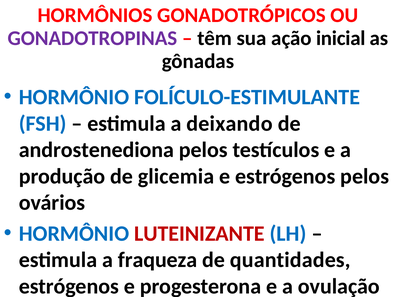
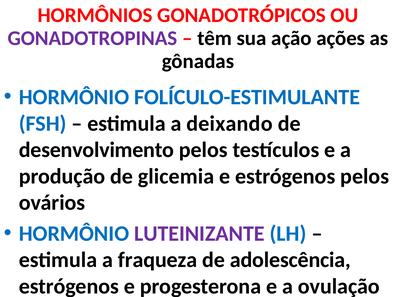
inicial: inicial -> ações
androstenediona: androstenediona -> desenvolvimento
LUTEINIZANTE colour: red -> purple
quantidades: quantidades -> adolescência
